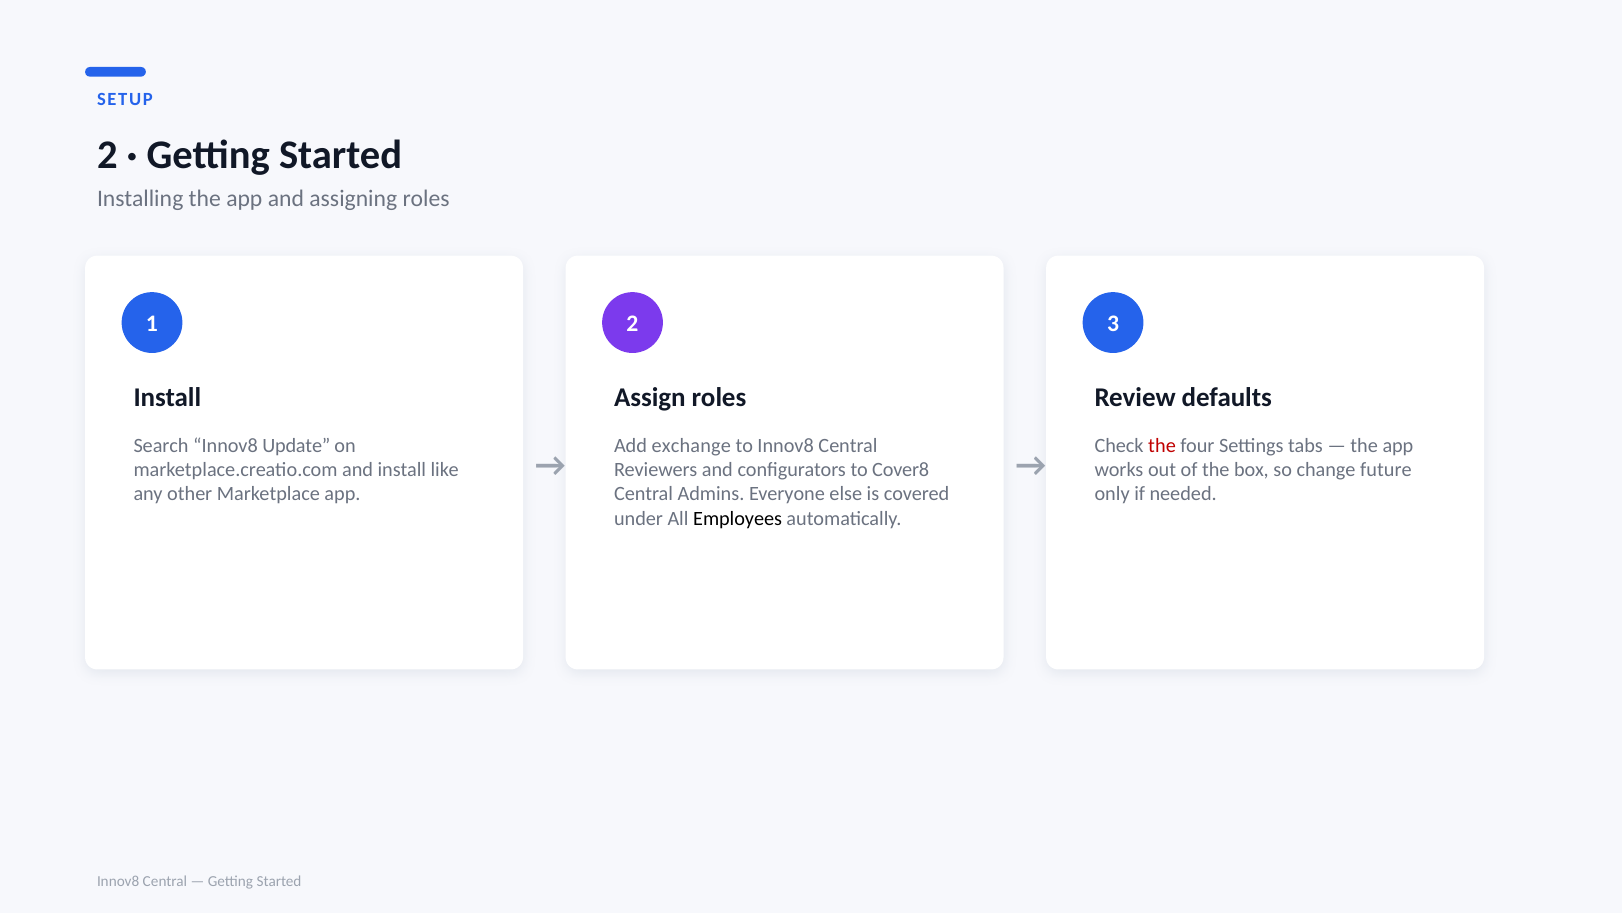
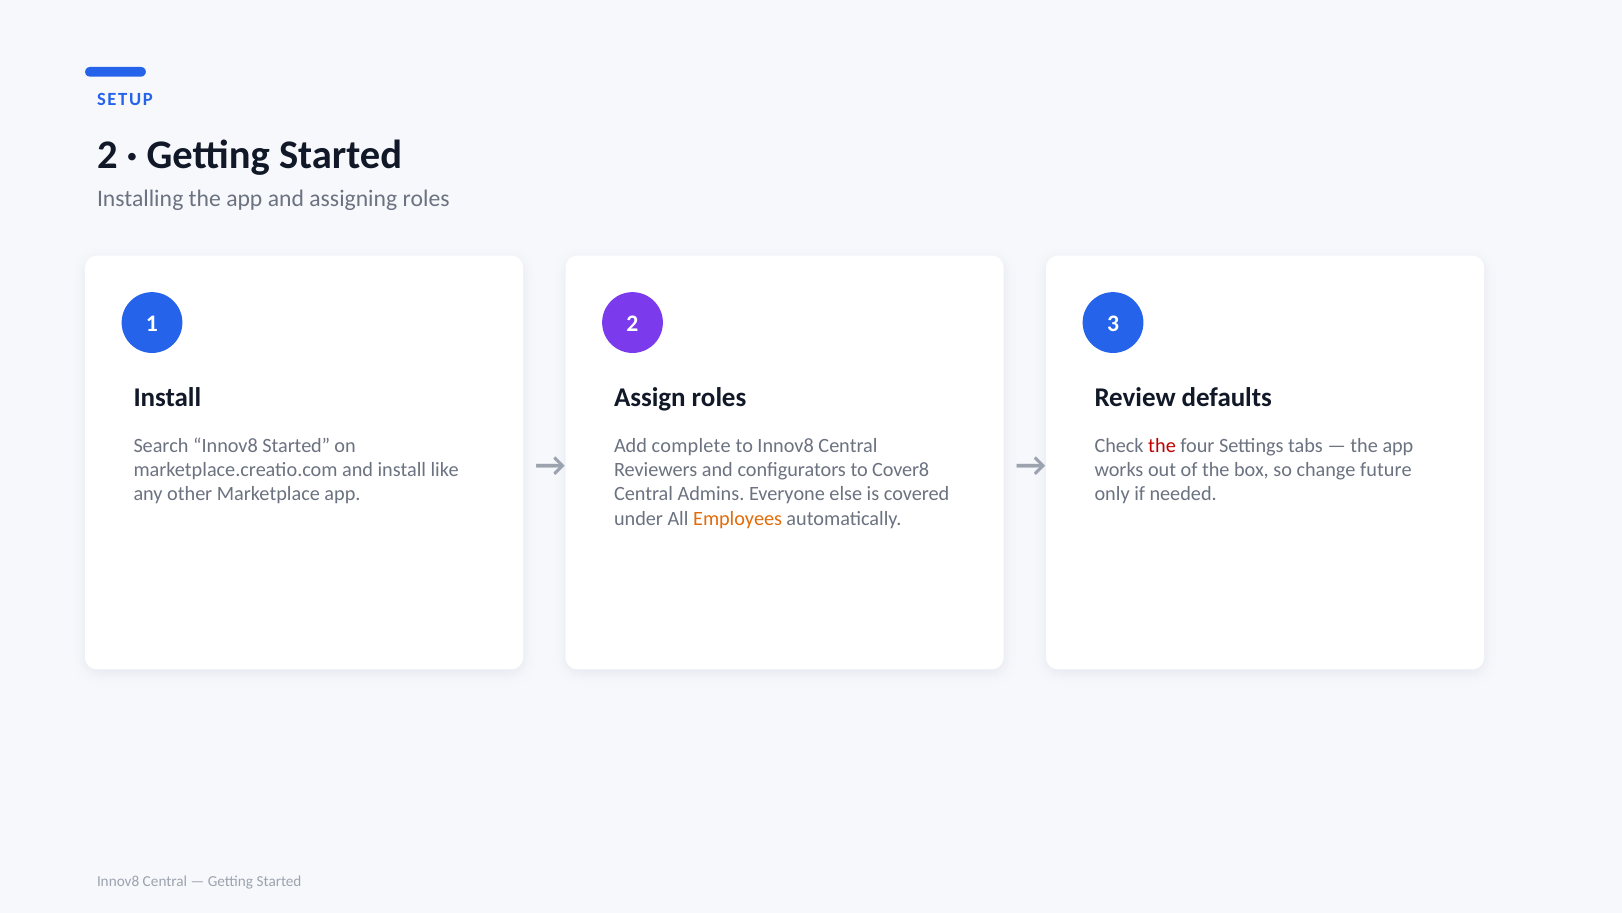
Innov8 Update: Update -> Started
exchange: exchange -> complete
Employees colour: black -> orange
